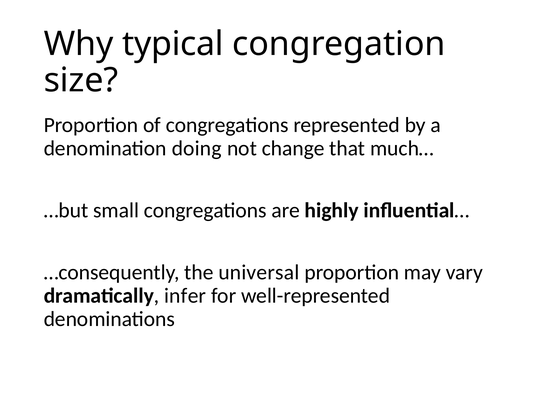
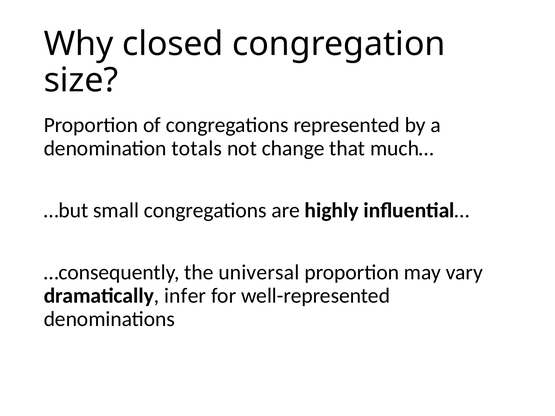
typical: typical -> closed
doing: doing -> totals
